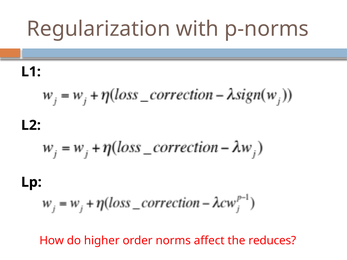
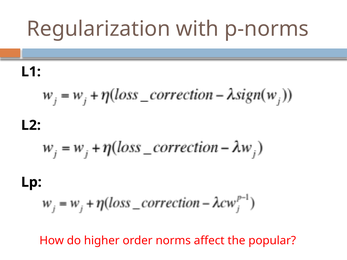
reduces: reduces -> popular
